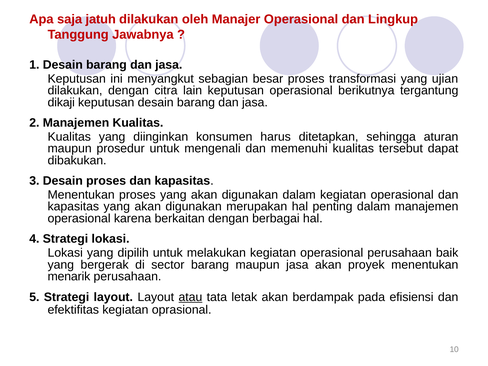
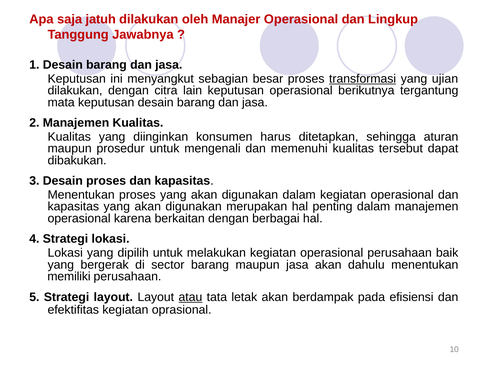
transformasi underline: none -> present
dikaji: dikaji -> mata
proyek: proyek -> dahulu
menarik: menarik -> memiliki
